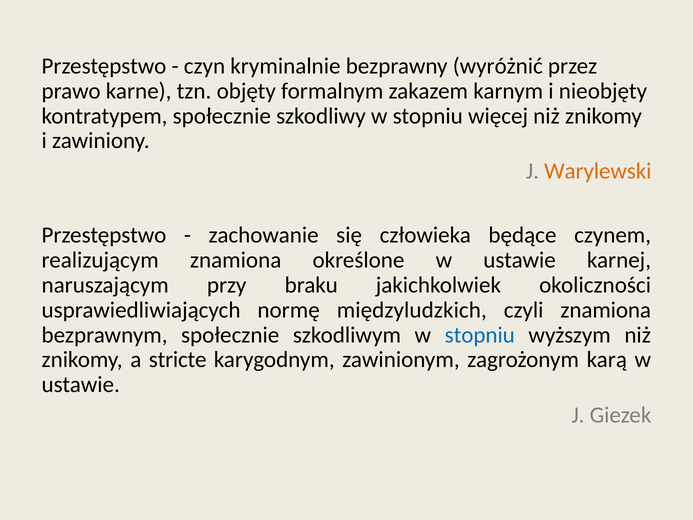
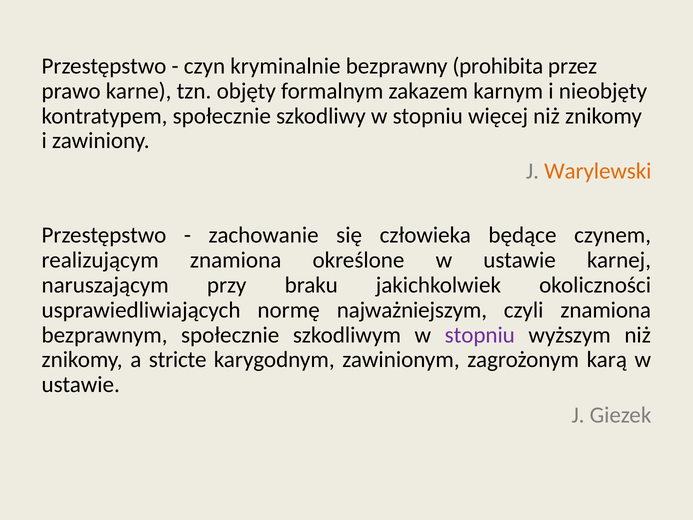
wyróżnić: wyróżnić -> prohibita
międzyludzkich: międzyludzkich -> najważniejszym
stopniu at (480, 335) colour: blue -> purple
